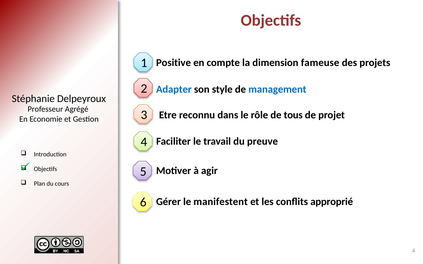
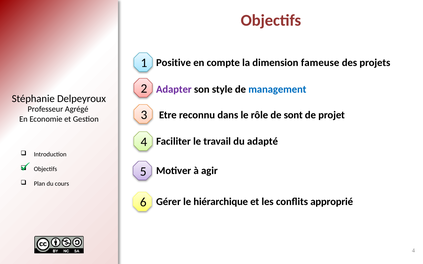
Adapter colour: blue -> purple
tous: tous -> sont
preuve: preuve -> adapté
manifestent: manifestent -> hiérarchique
